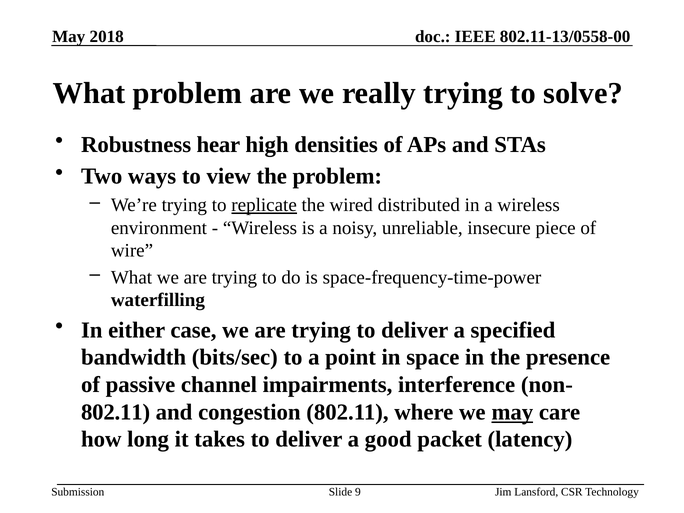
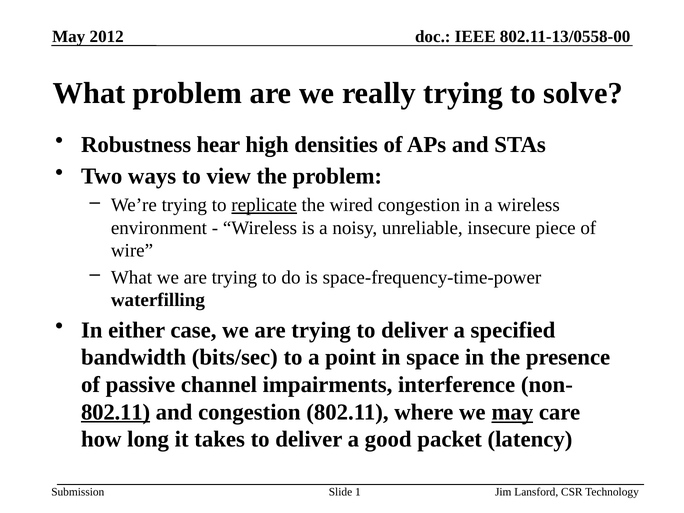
2018: 2018 -> 2012
wired distributed: distributed -> congestion
802.11 at (116, 412) underline: none -> present
9: 9 -> 1
